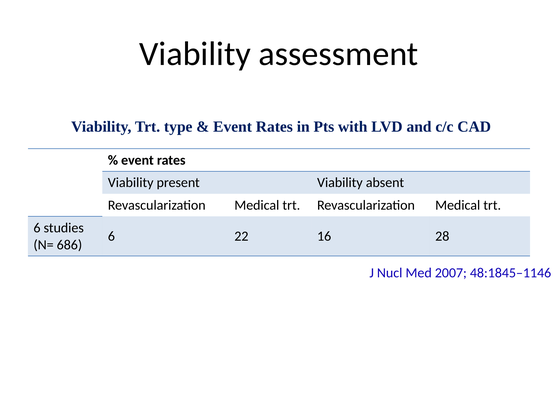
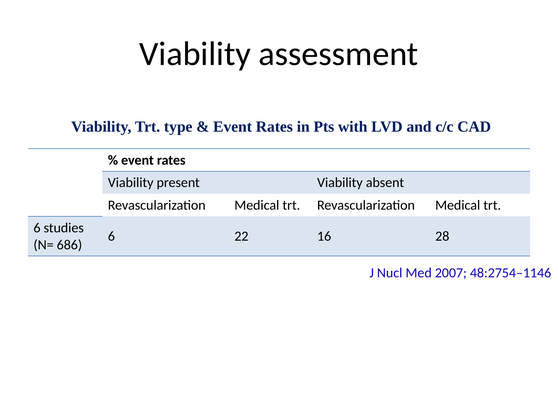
48:1845–1146: 48:1845–1146 -> 48:2754–1146
